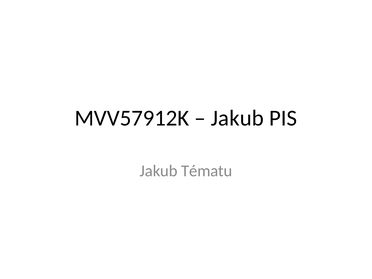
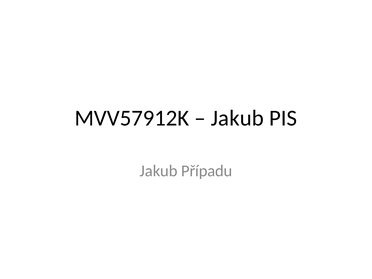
Tématu: Tématu -> Případu
